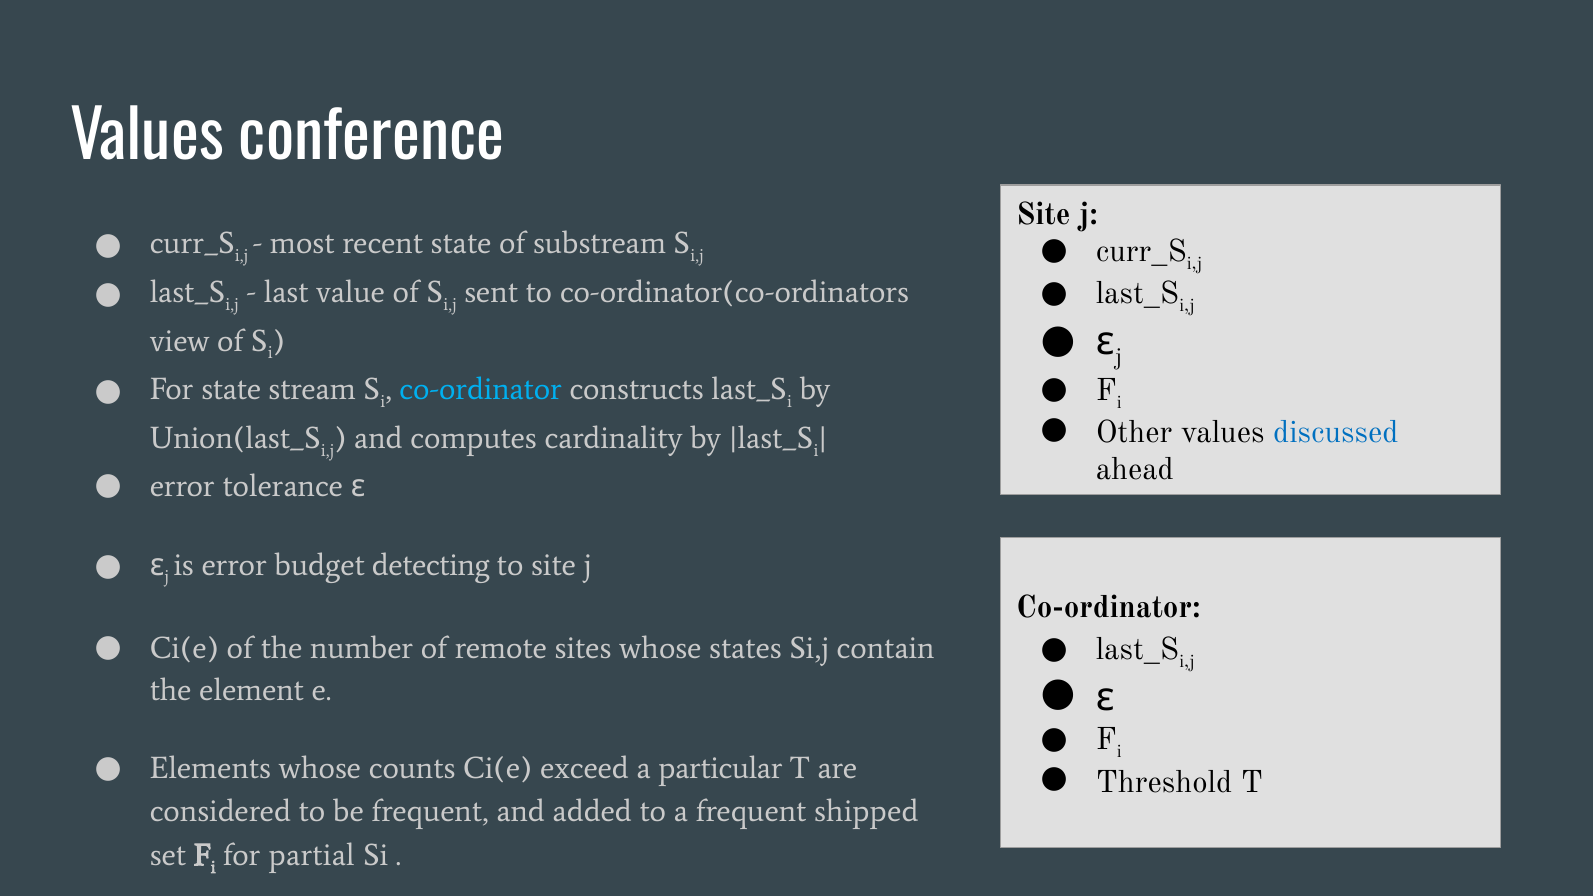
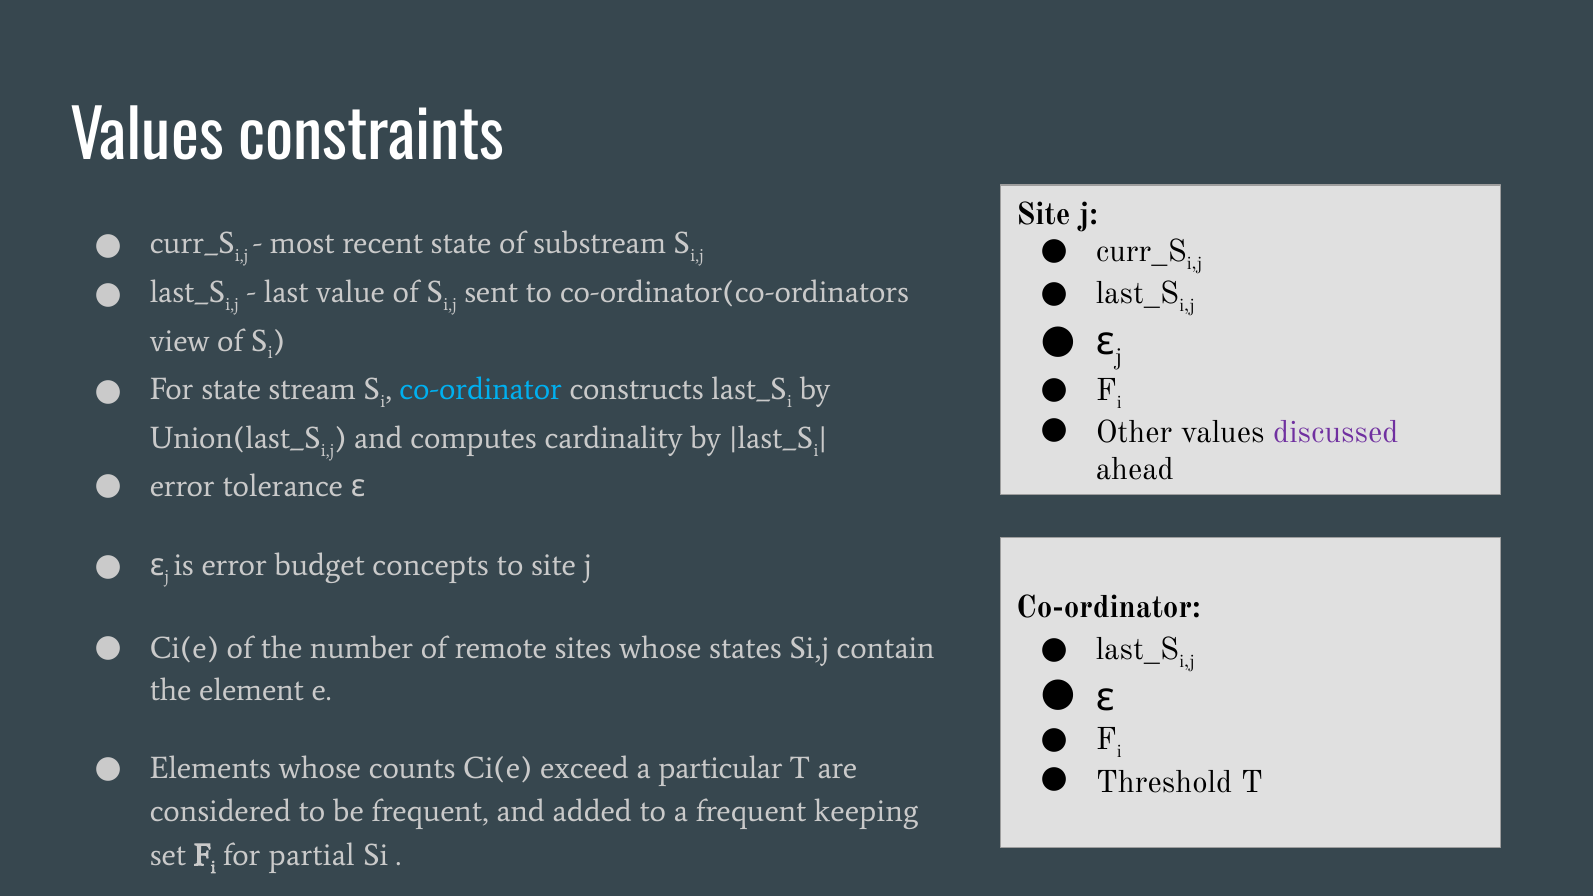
conference: conference -> constraints
discussed colour: blue -> purple
detecting: detecting -> concepts
shipped: shipped -> keeping
